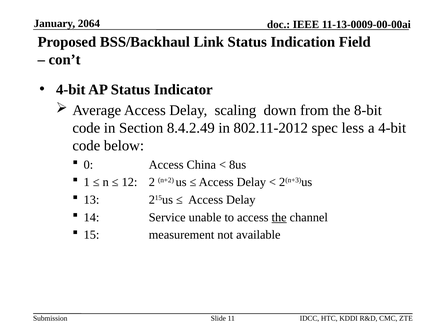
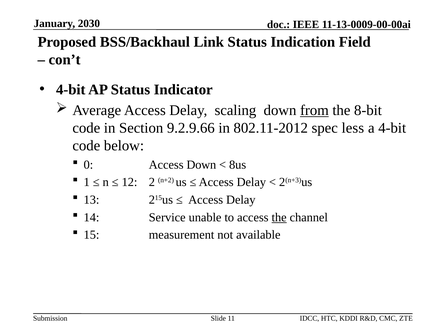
2064: 2064 -> 2030
from underline: none -> present
8.4.2.49: 8.4.2.49 -> 9.2.9.66
Access China: China -> Down
